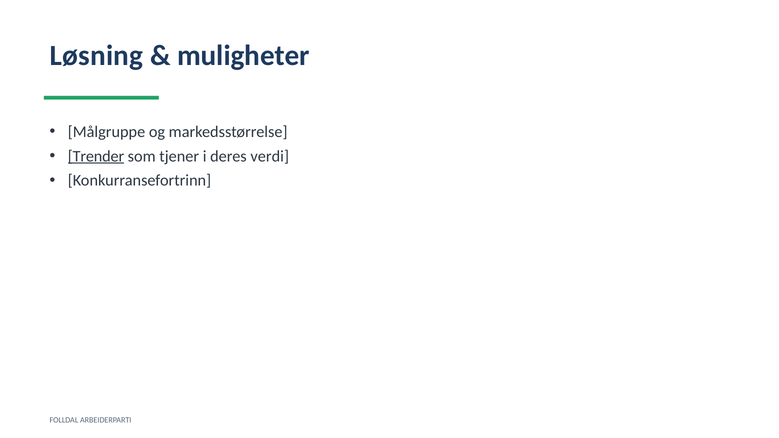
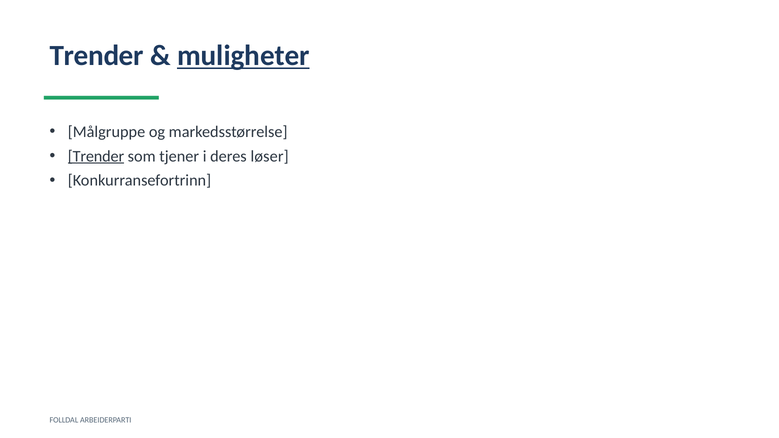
Løsning at (96, 56): Løsning -> Trender
muligheter underline: none -> present
verdi: verdi -> løser
